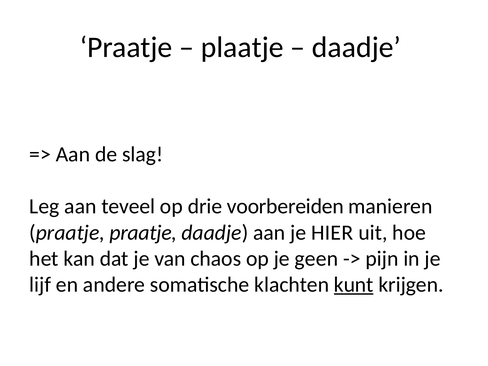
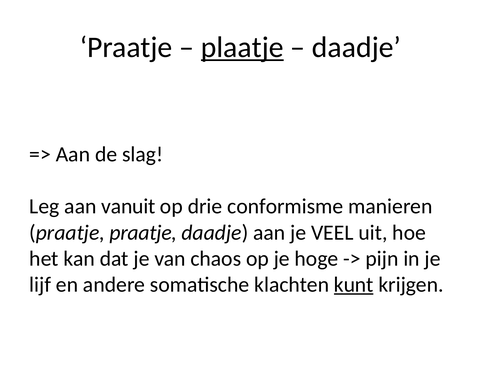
plaatje underline: none -> present
teveel: teveel -> vanuit
voorbereiden: voorbereiden -> conformisme
HIER: HIER -> VEEL
geen: geen -> hoge
